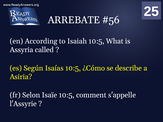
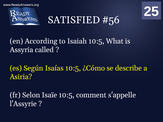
ARREBATE: ARREBATE -> SATISFIED
